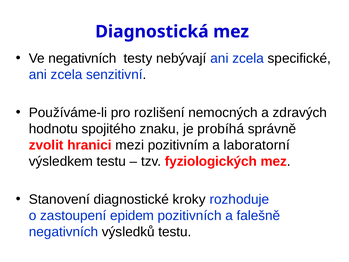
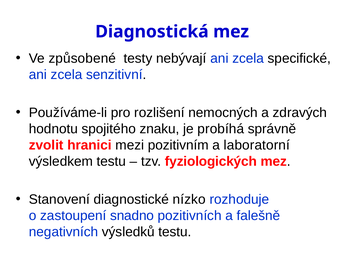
Ve negativních: negativních -> způsobené
kroky: kroky -> nízko
epidem: epidem -> snadno
